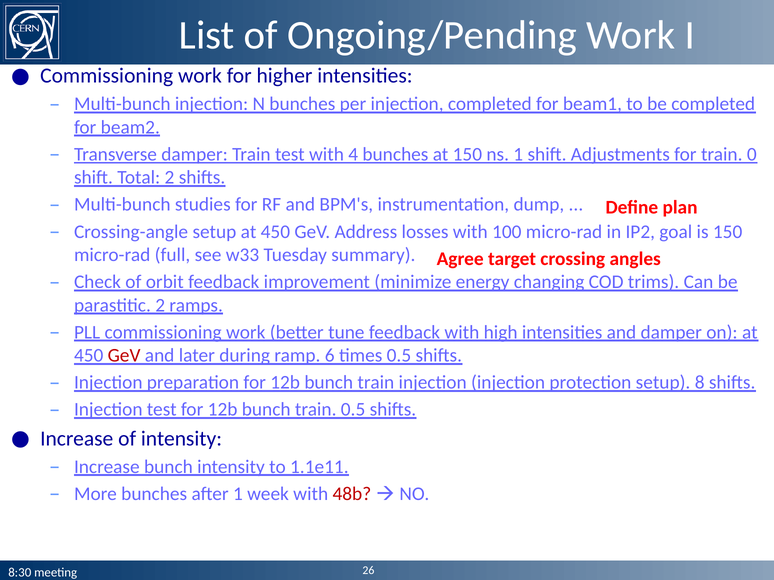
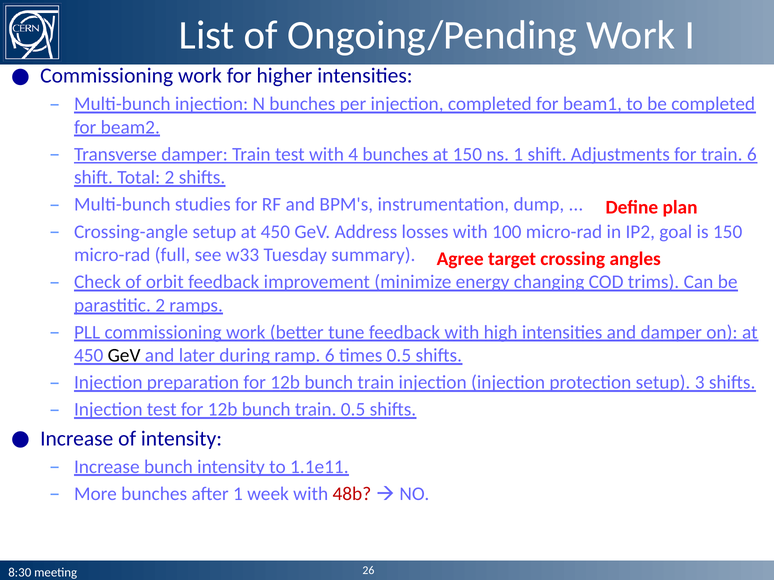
train 0: 0 -> 6
GeV at (124, 356) colour: red -> black
8: 8 -> 3
